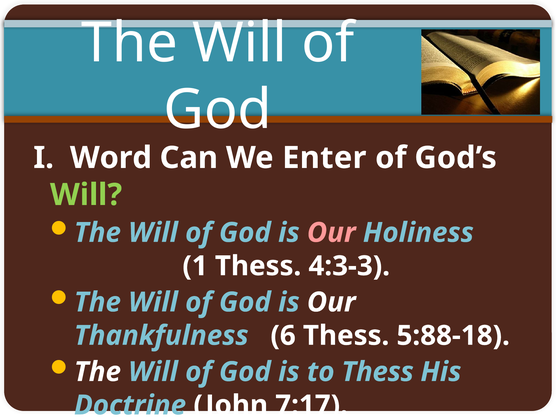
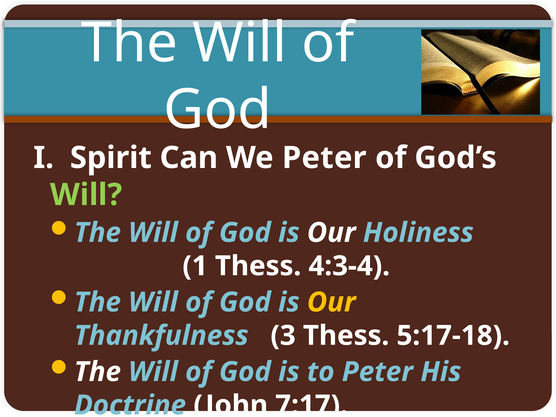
Word: Word -> Spirit
We Enter: Enter -> Peter
Our at (331, 233) colour: pink -> white
4:3-3: 4:3-3 -> 4:3-4
Our at (331, 302) colour: white -> yellow
6: 6 -> 3
5:88-18: 5:88-18 -> 5:17-18
to Thess: Thess -> Peter
